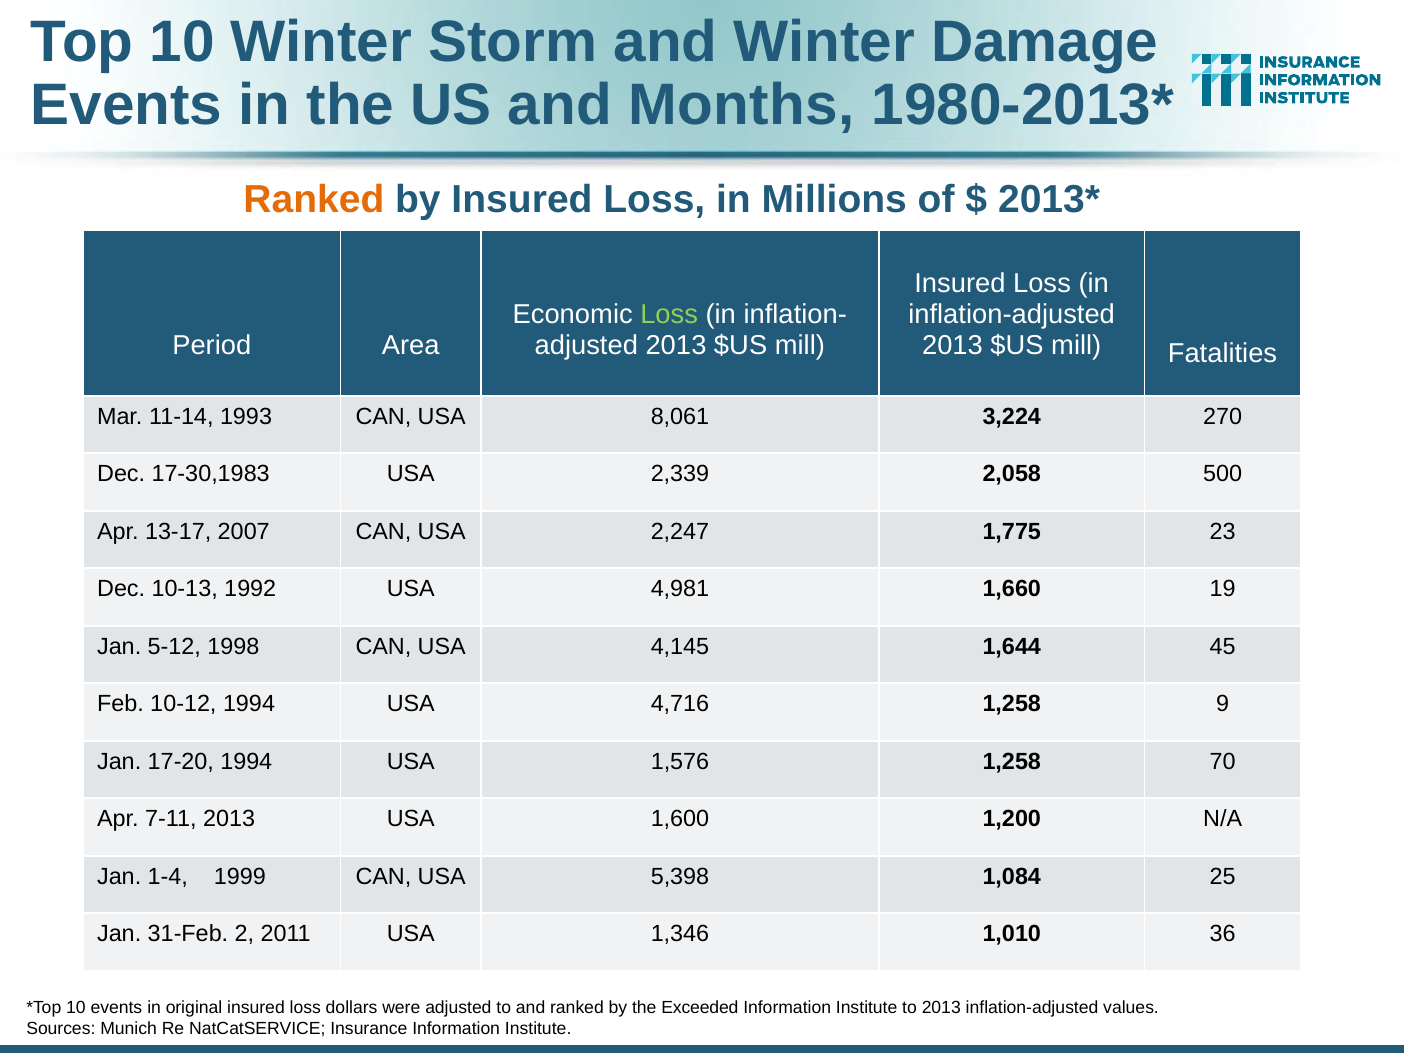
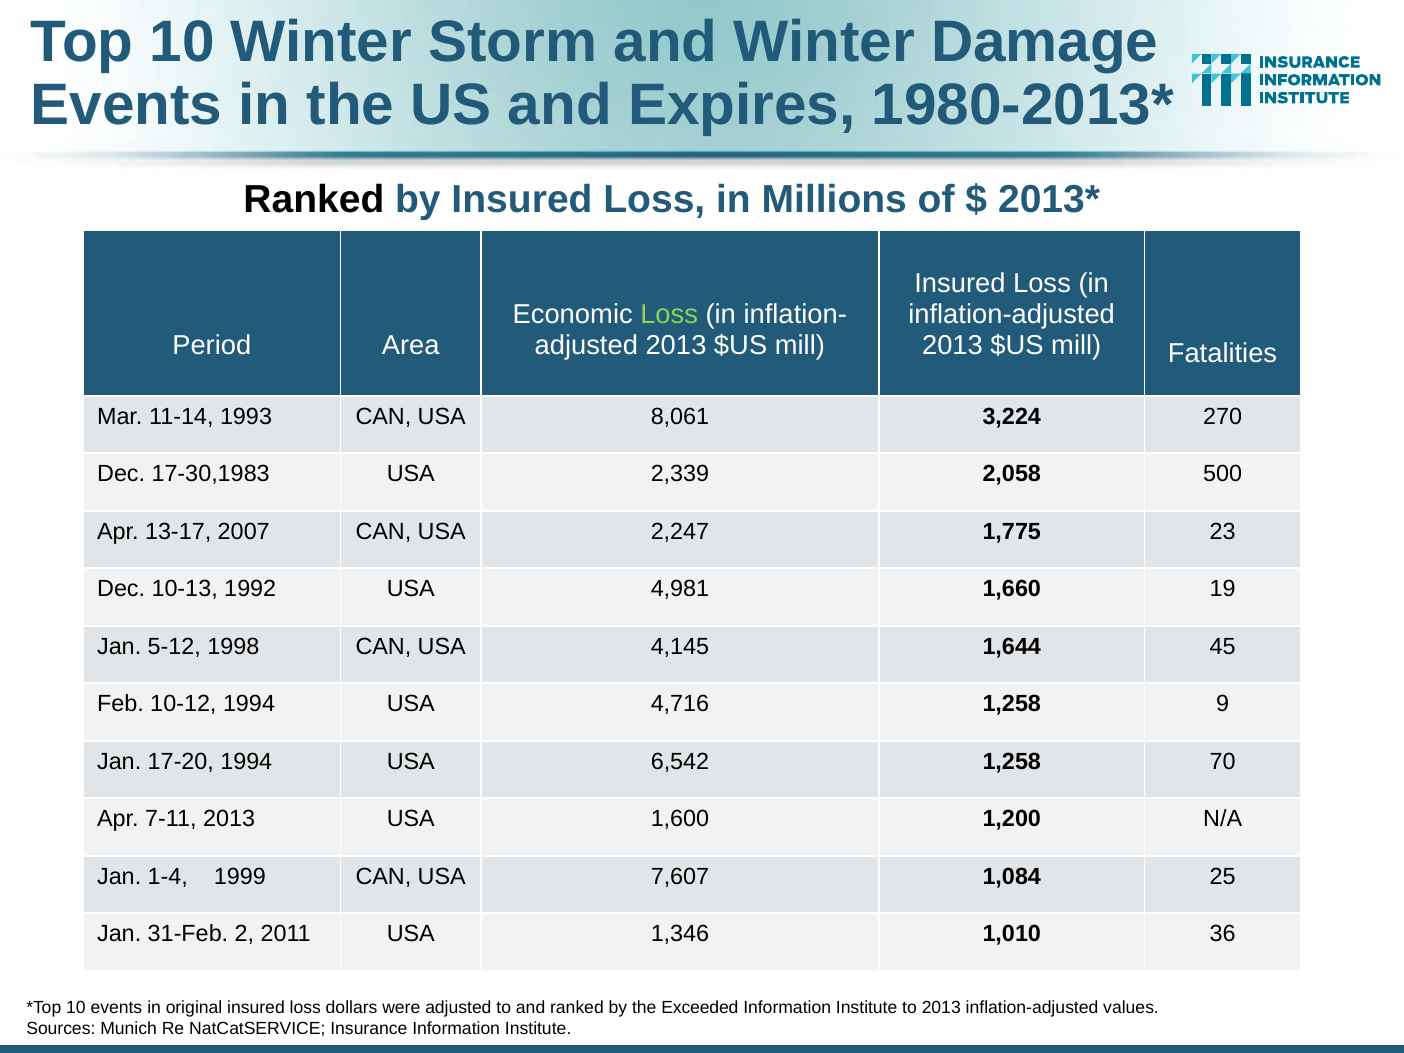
Months: Months -> Expires
Ranked at (314, 199) colour: orange -> black
1,576: 1,576 -> 6,542
5,398: 5,398 -> 7,607
